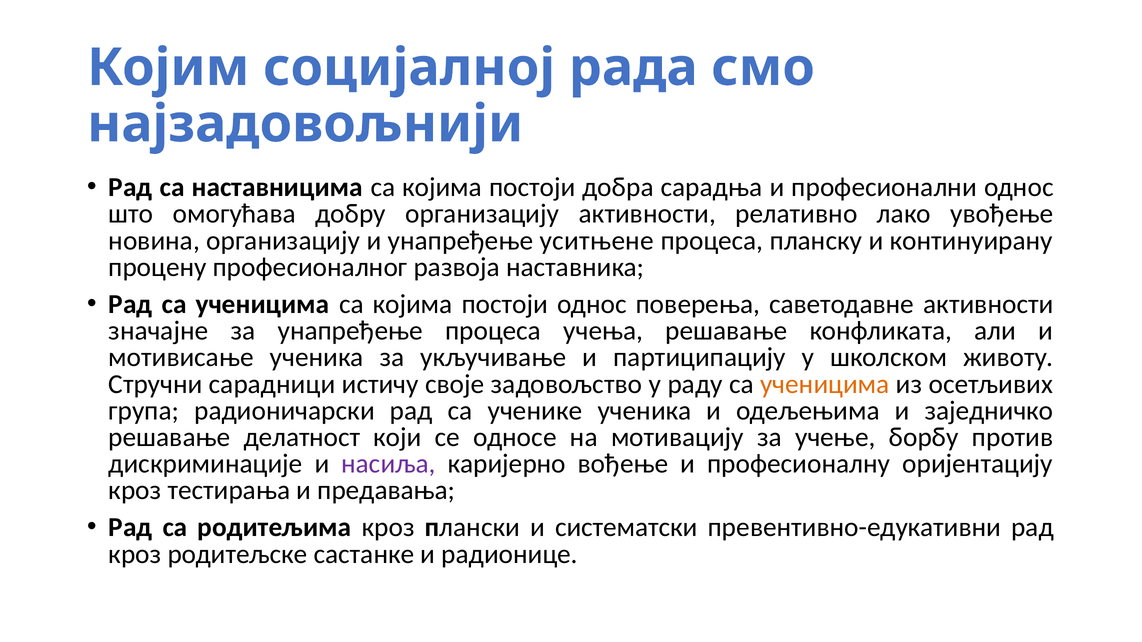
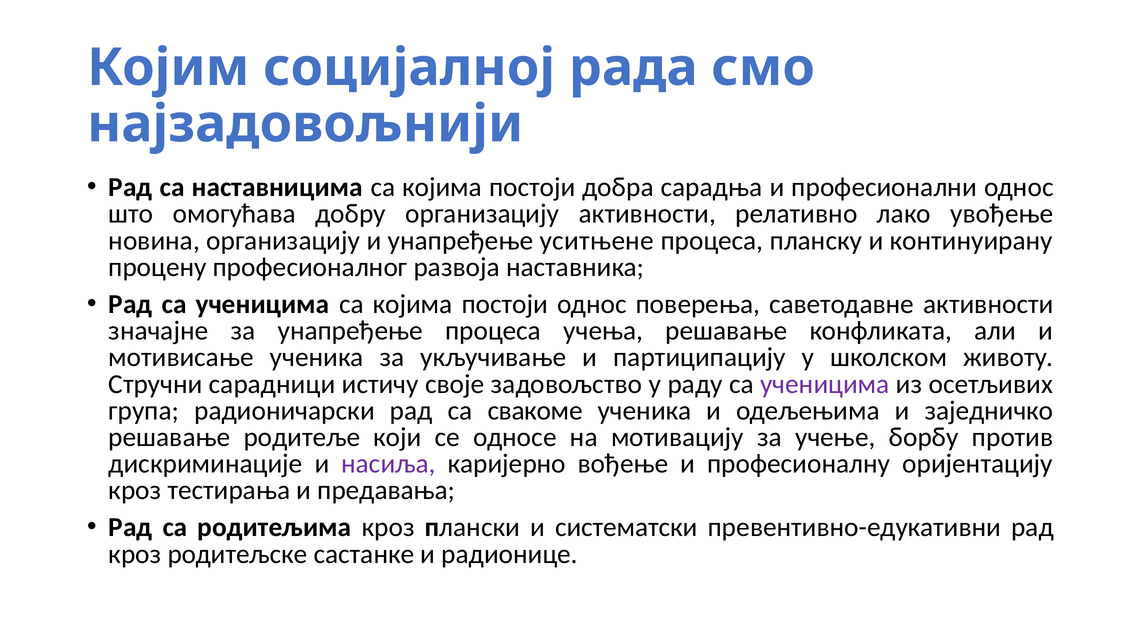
ученицима at (825, 384) colour: orange -> purple
ученике: ученике -> свакоме
делатност: делатност -> родитеље
